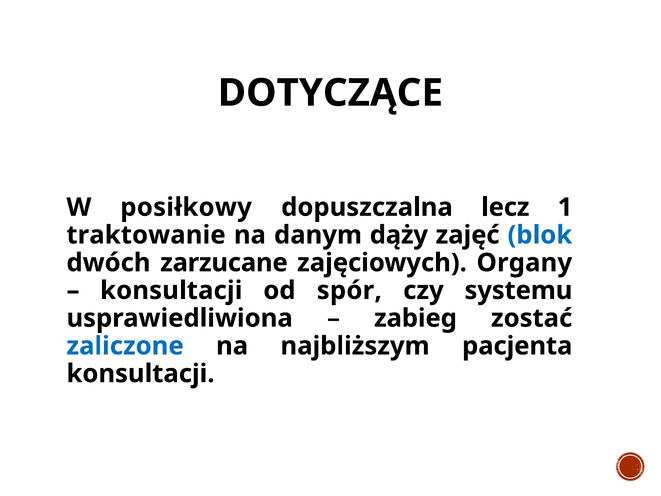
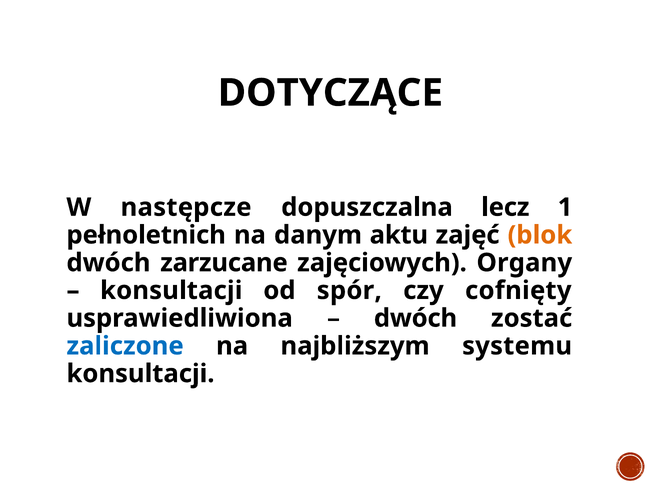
posiłkowy: posiłkowy -> następcze
traktowanie: traktowanie -> pełnoletnich
dąży: dąży -> aktu
blok colour: blue -> orange
systemu: systemu -> cofnięty
zabieg at (415, 318): zabieg -> dwóch
pacjenta: pacjenta -> systemu
